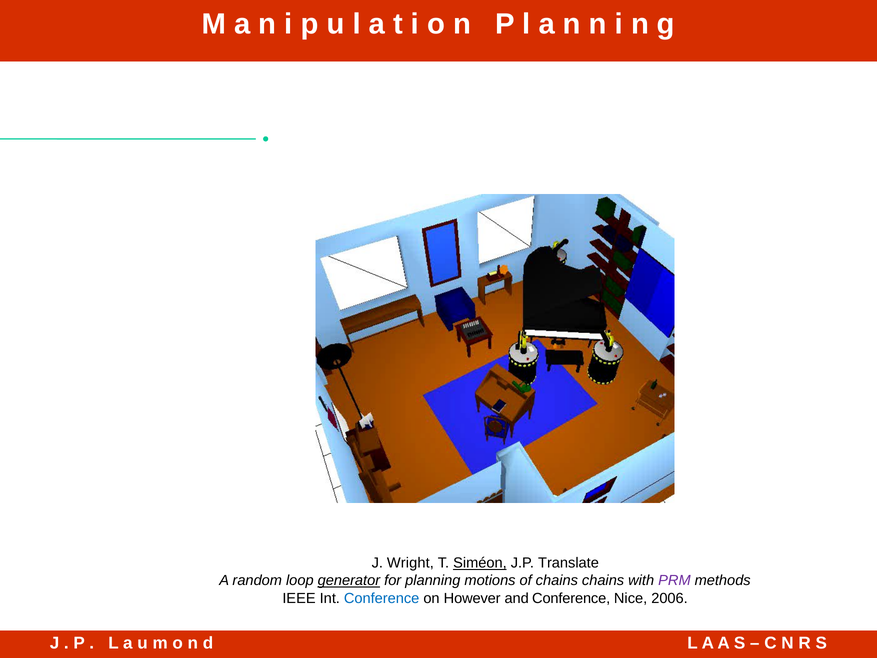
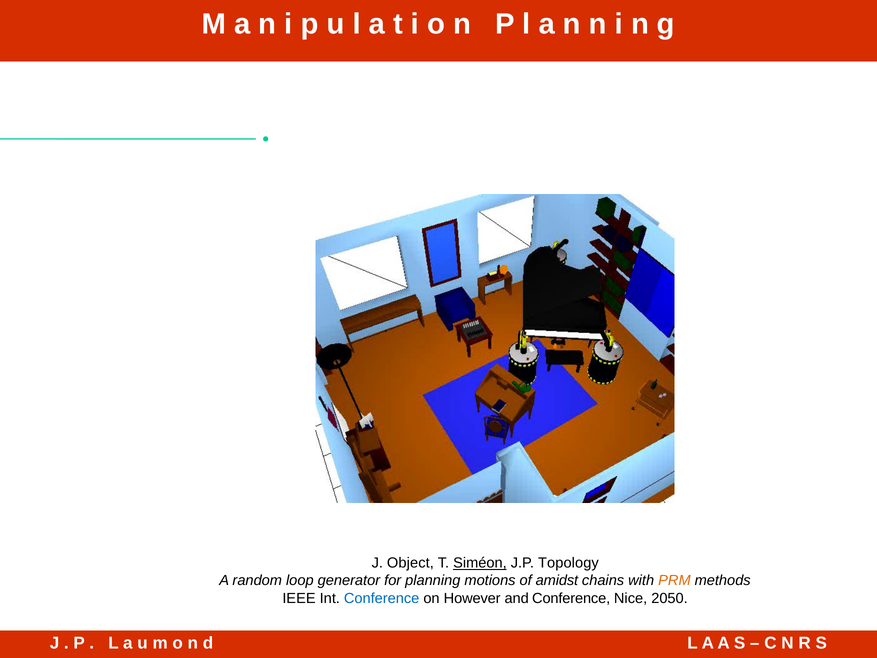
Wright: Wright -> Object
Translate: Translate -> Topology
generator underline: present -> none
of chains: chains -> amidst
PRM colour: purple -> orange
2006: 2006 -> 2050
